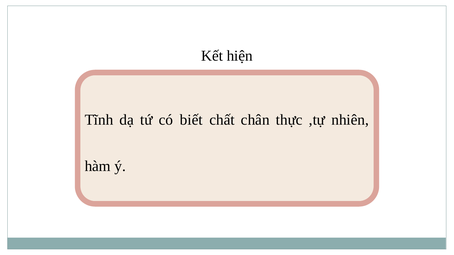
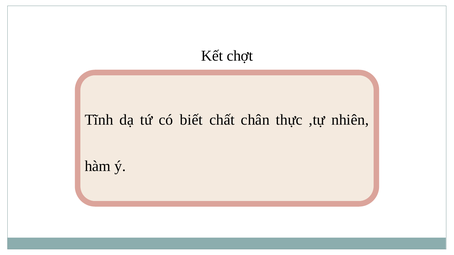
hiện: hiện -> chợt
